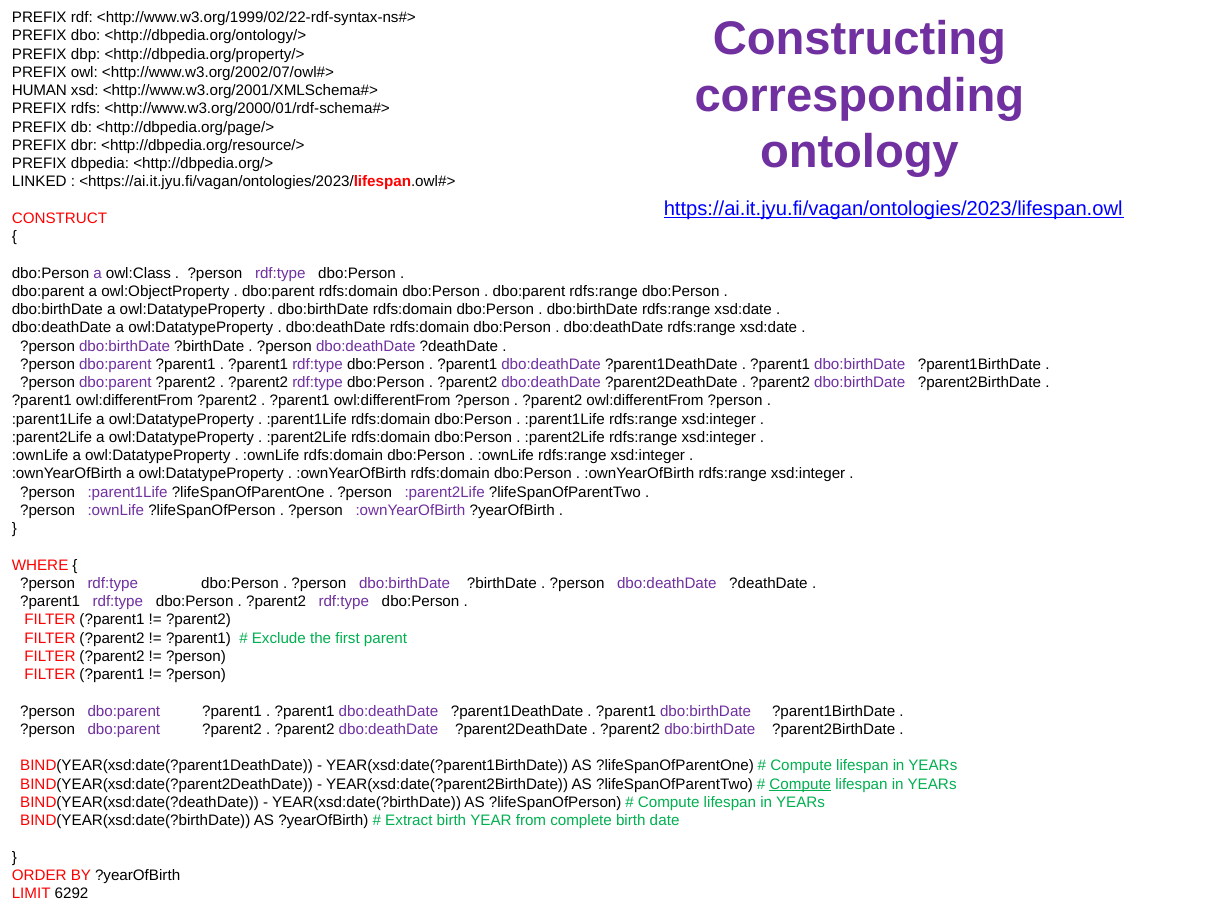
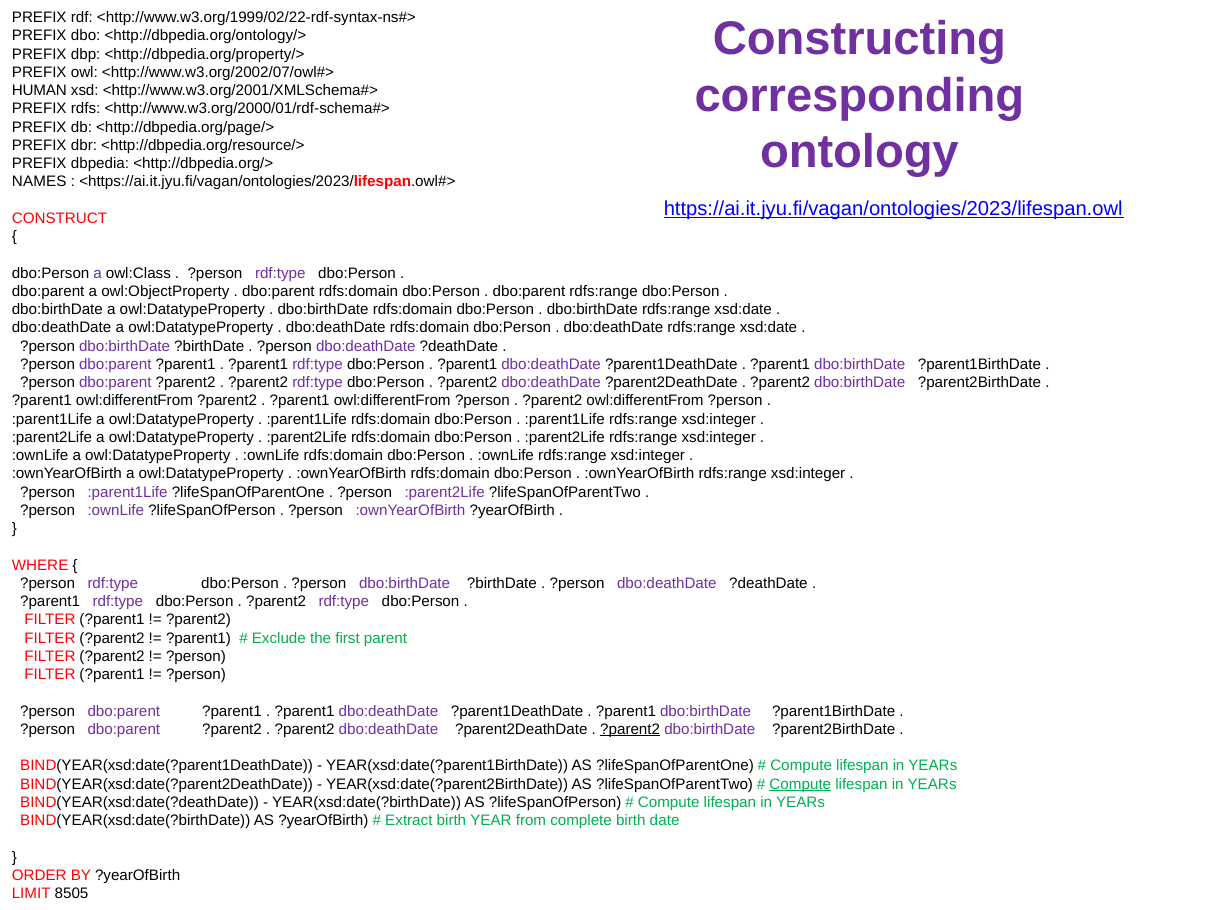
LINKED: LINKED -> NAMES
?parent2 at (630, 730) underline: none -> present
6292: 6292 -> 8505
